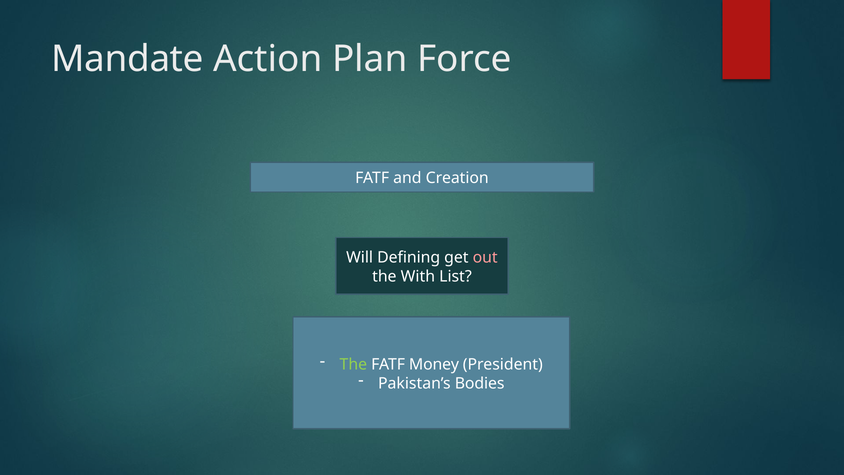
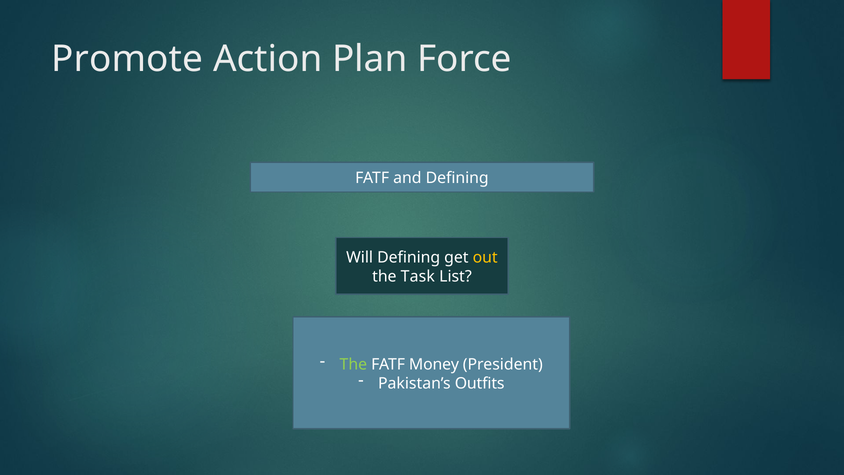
Mandate: Mandate -> Promote
and Creation: Creation -> Defining
out colour: pink -> yellow
With: With -> Task
Bodies: Bodies -> Outfits
